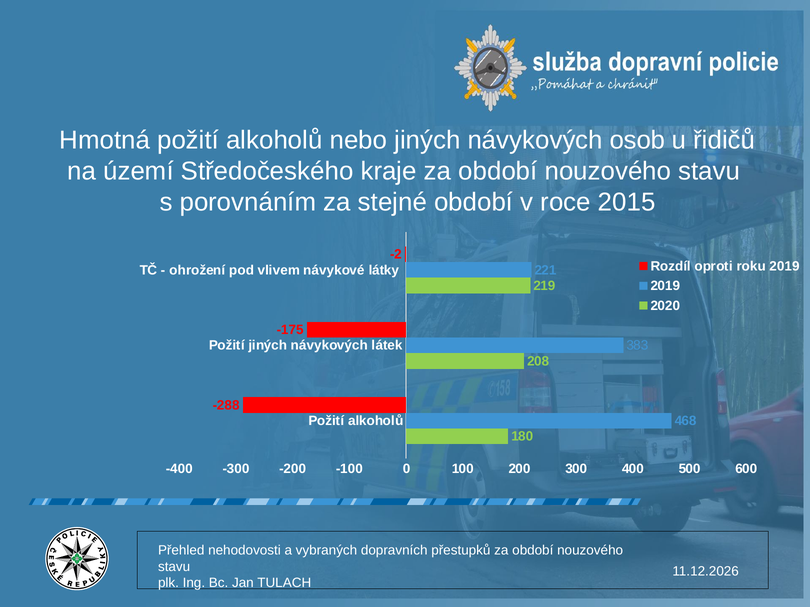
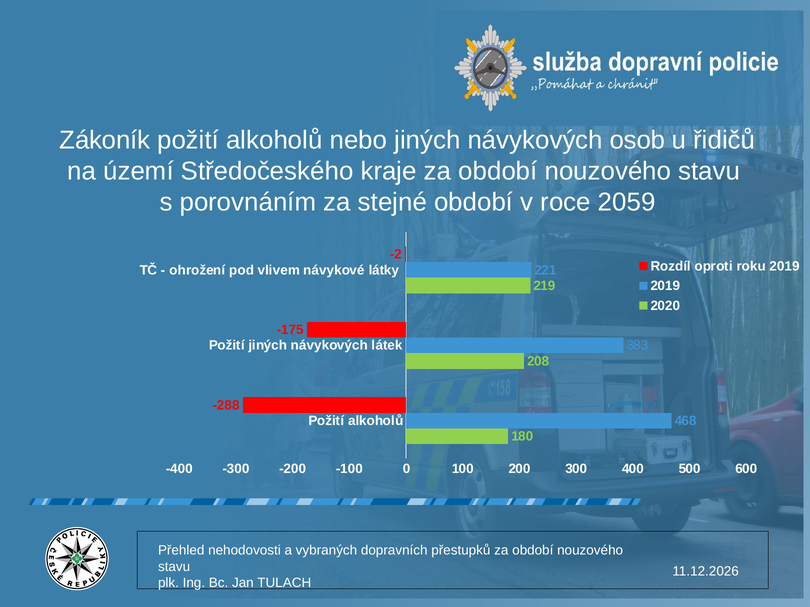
Hmotná: Hmotná -> Zákoník
2015: 2015 -> 2059
